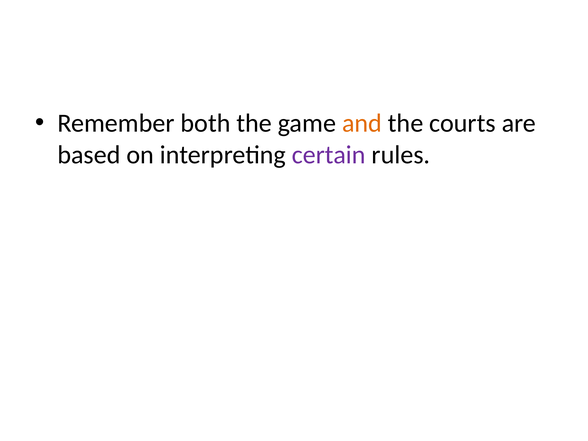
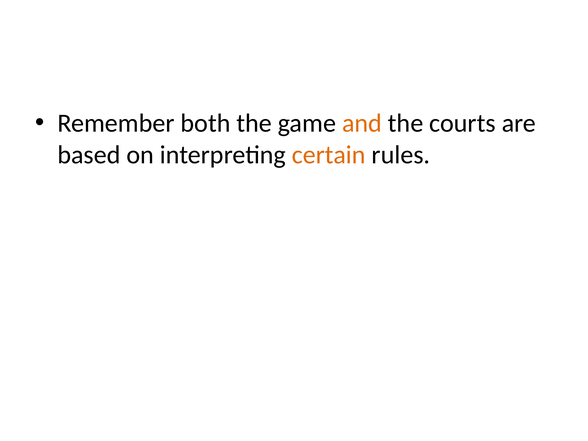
certain colour: purple -> orange
